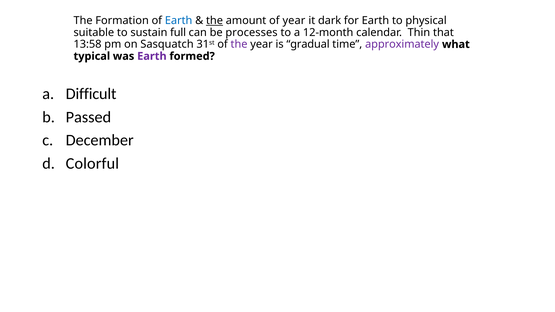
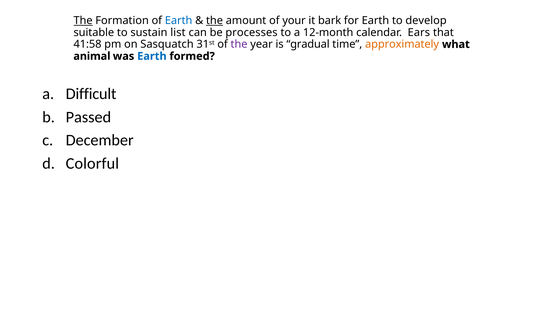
The at (83, 21) underline: none -> present
of year: year -> your
dark: dark -> bark
physical: physical -> develop
full: full -> list
Thin: Thin -> Ears
13:58: 13:58 -> 41:58
approximately colour: purple -> orange
typical: typical -> animal
Earth at (152, 56) colour: purple -> blue
